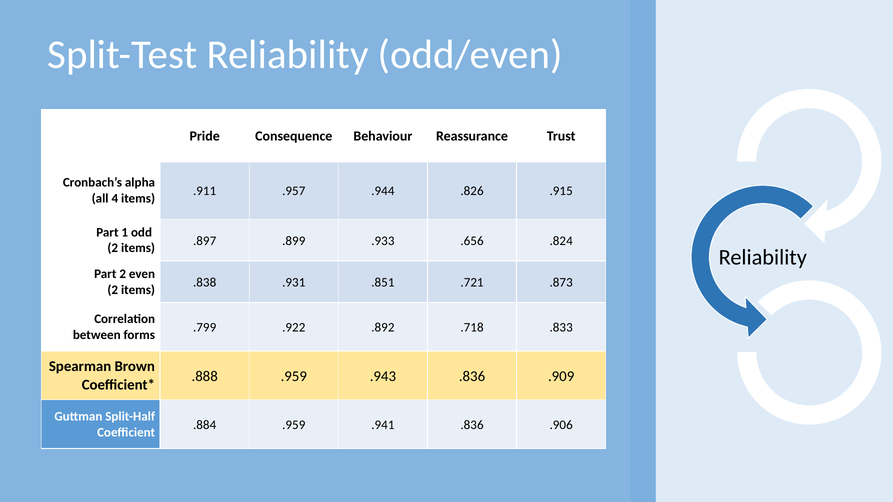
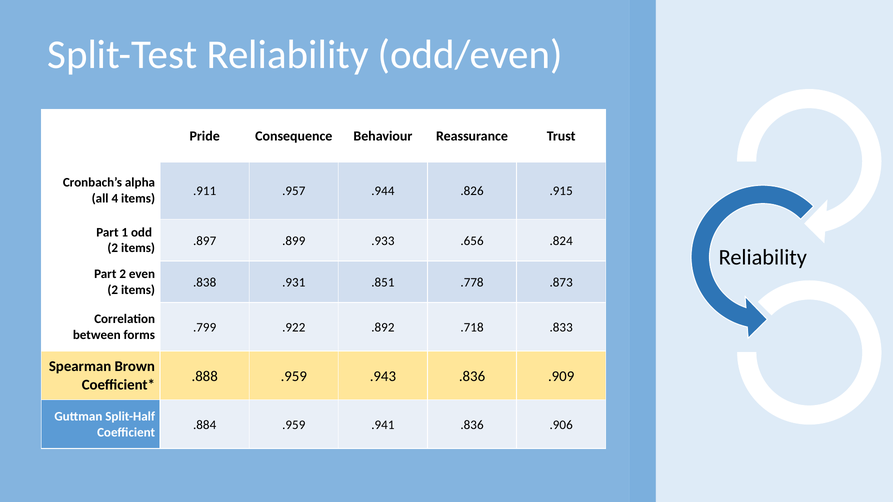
.721: .721 -> .778
